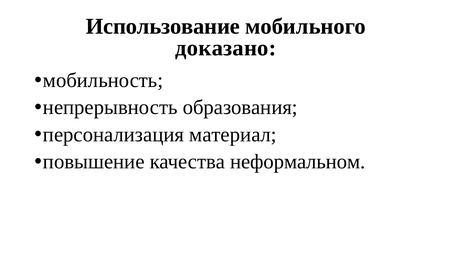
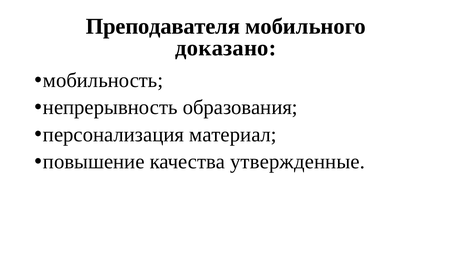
Использование: Использование -> Преподавателя
неформальном: неформальном -> утвержденные
